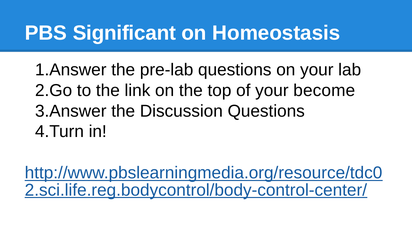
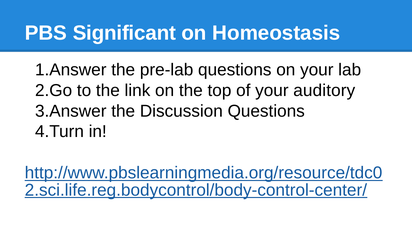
become: become -> auditory
